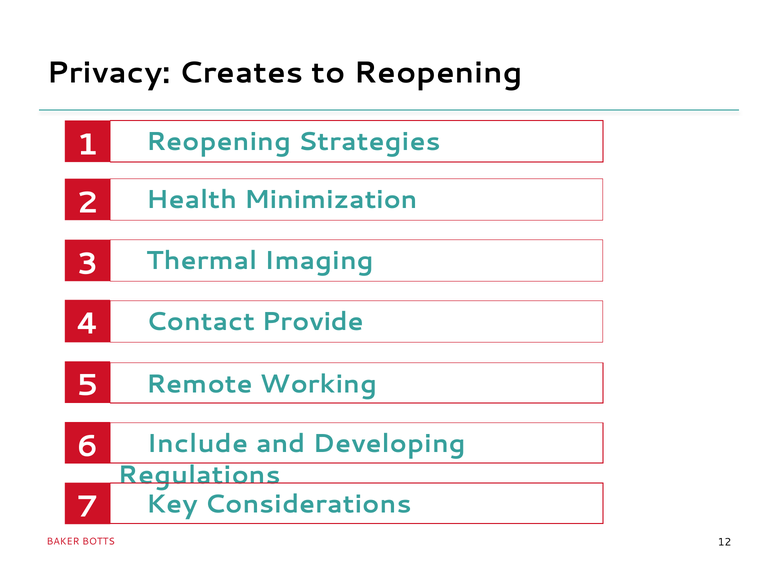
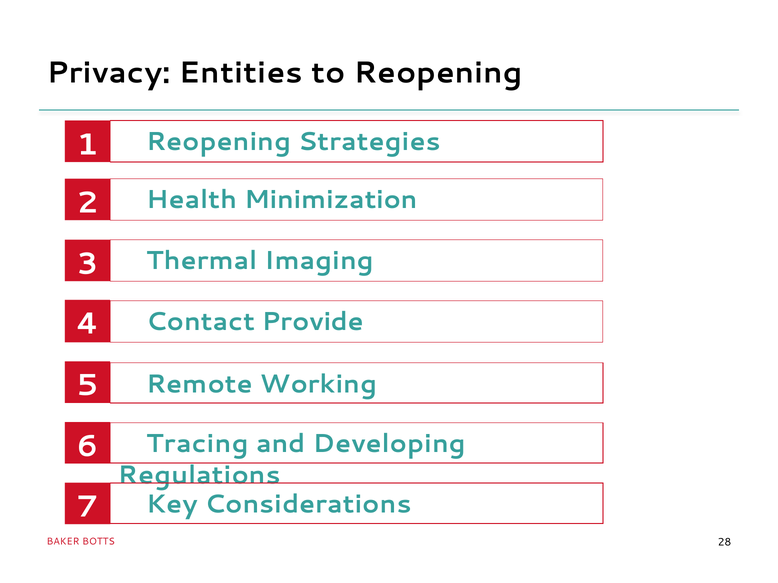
Creates: Creates -> Entities
Include: Include -> Tracing
12: 12 -> 28
